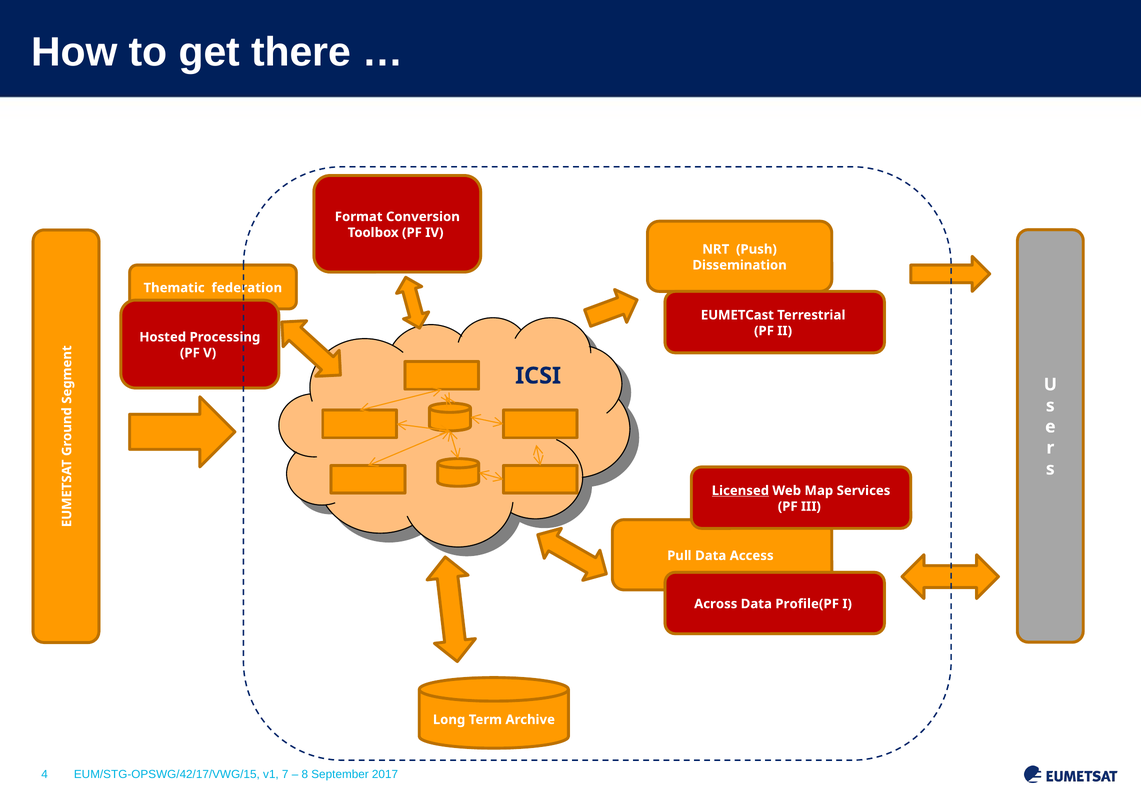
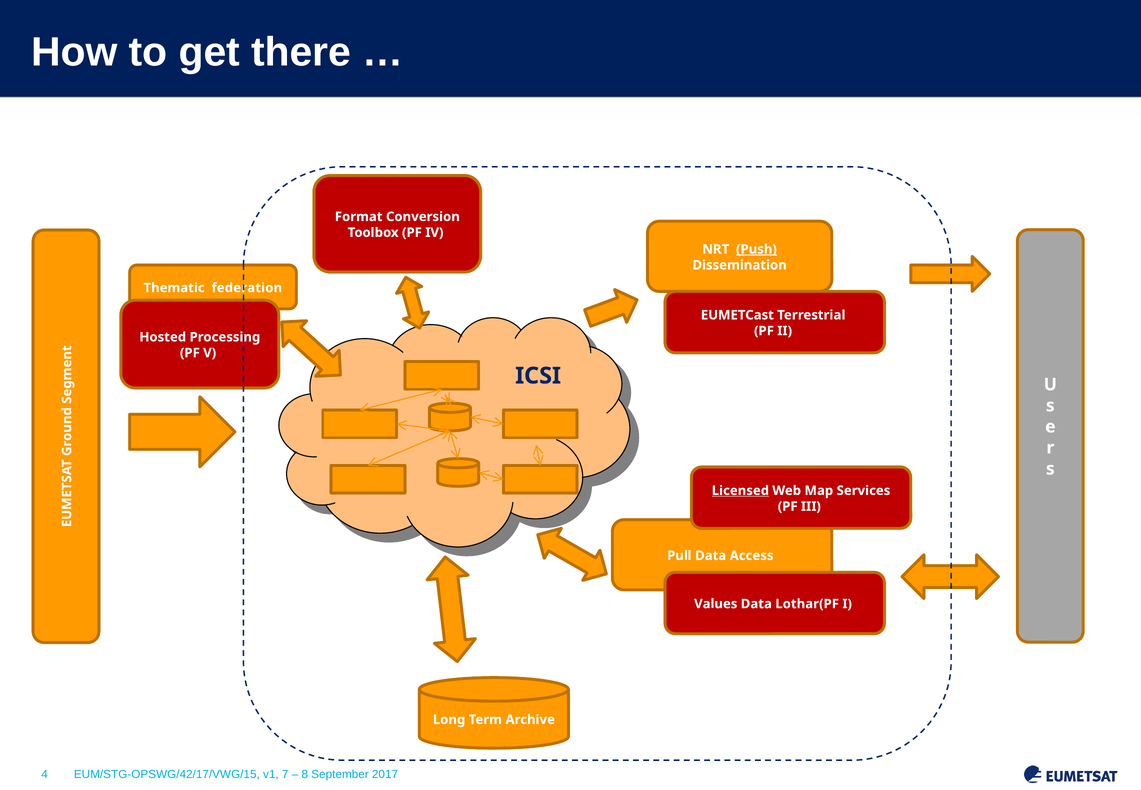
Push underline: none -> present
Across: Across -> Values
Profile(PF: Profile(PF -> Lothar(PF
